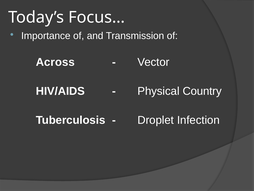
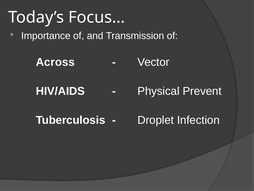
Country: Country -> Prevent
